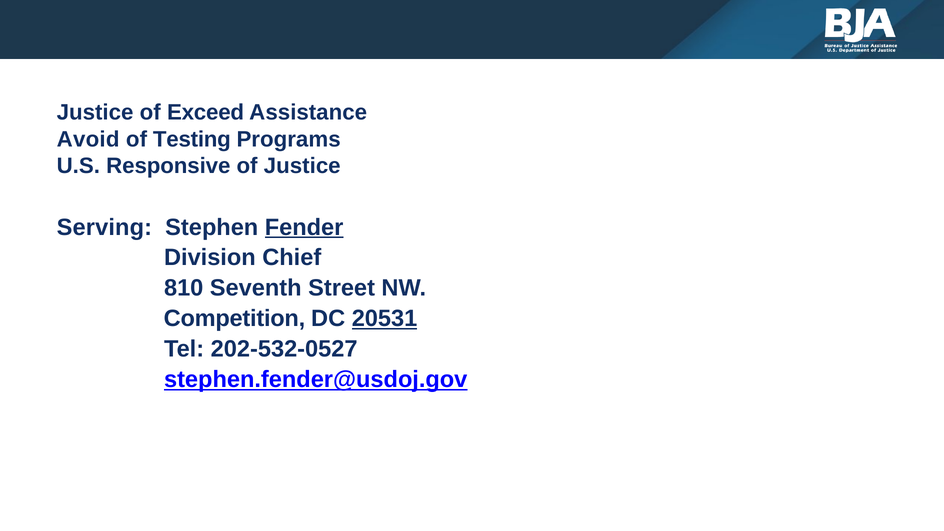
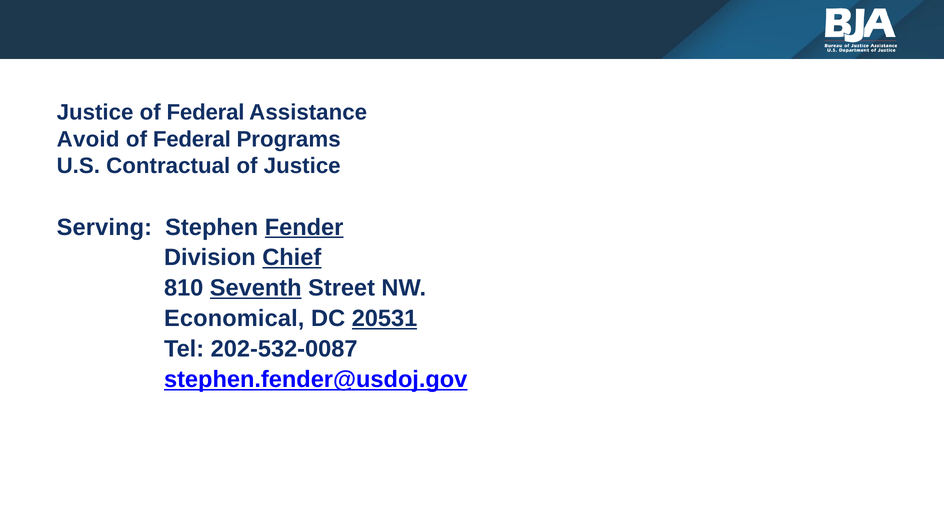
Exceed at (206, 112): Exceed -> Federal
Testing at (192, 139): Testing -> Federal
Responsive: Responsive -> Contractual
Chief underline: none -> present
Seventh underline: none -> present
Competition: Competition -> Economical
202-532-0527: 202-532-0527 -> 202-532-0087
